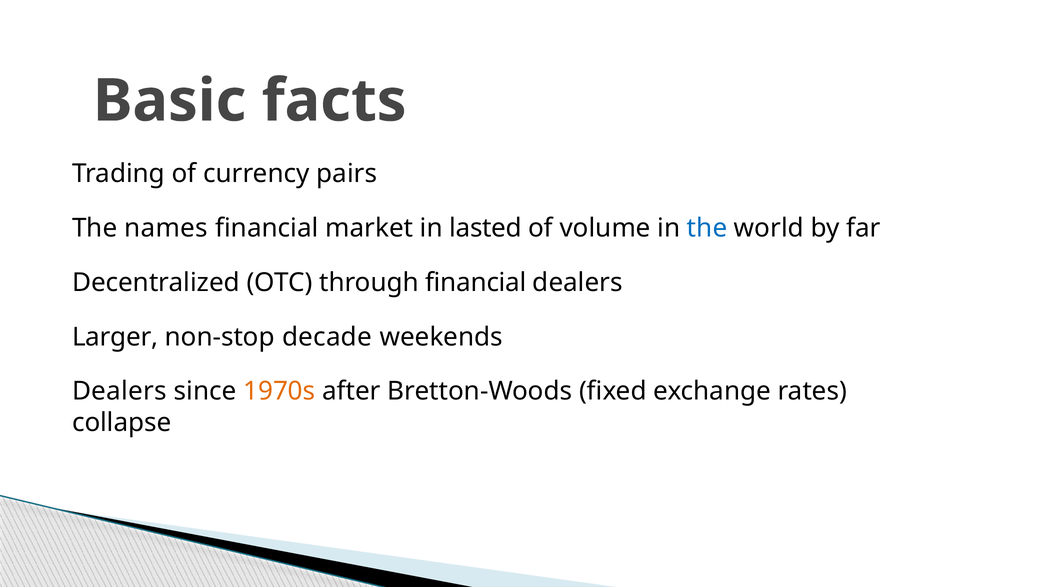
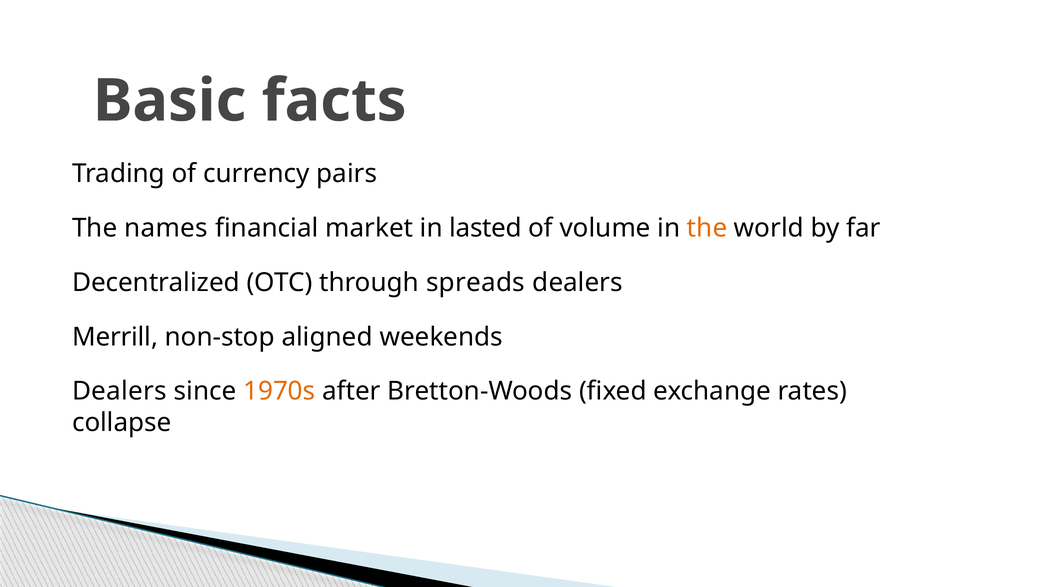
the at (707, 228) colour: blue -> orange
through financial: financial -> spreads
Larger: Larger -> Merrill
decade: decade -> aligned
